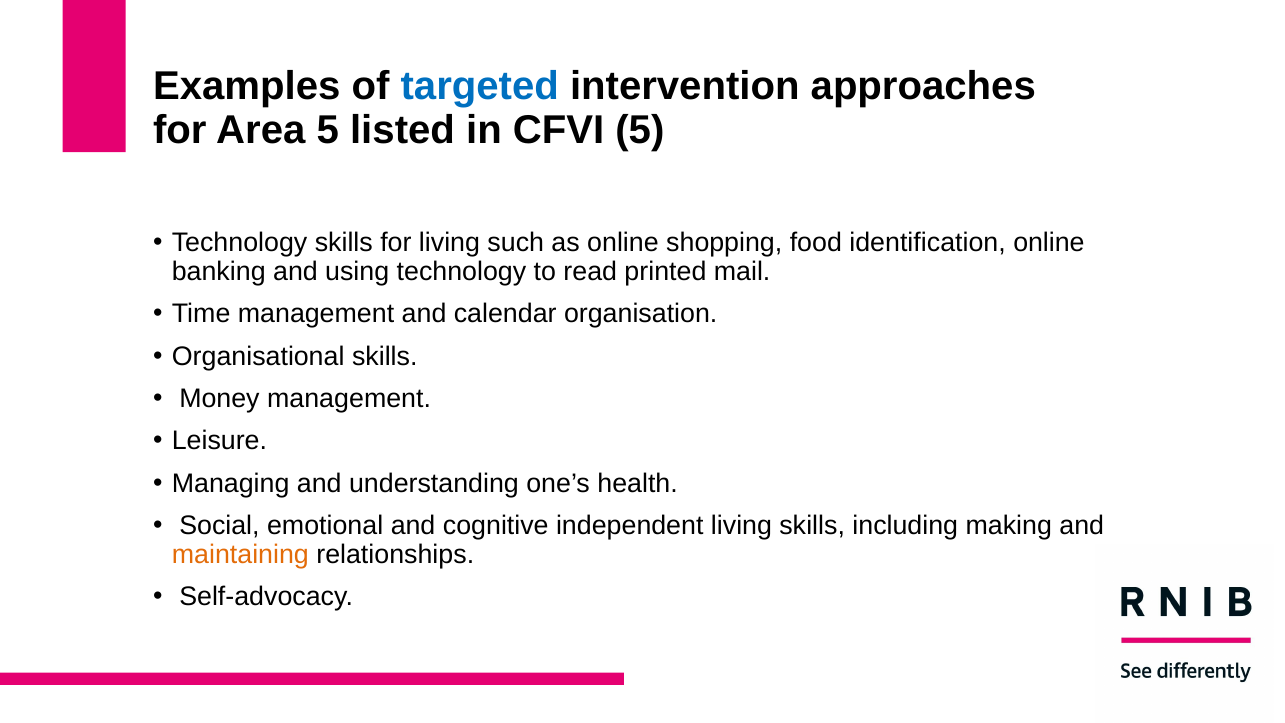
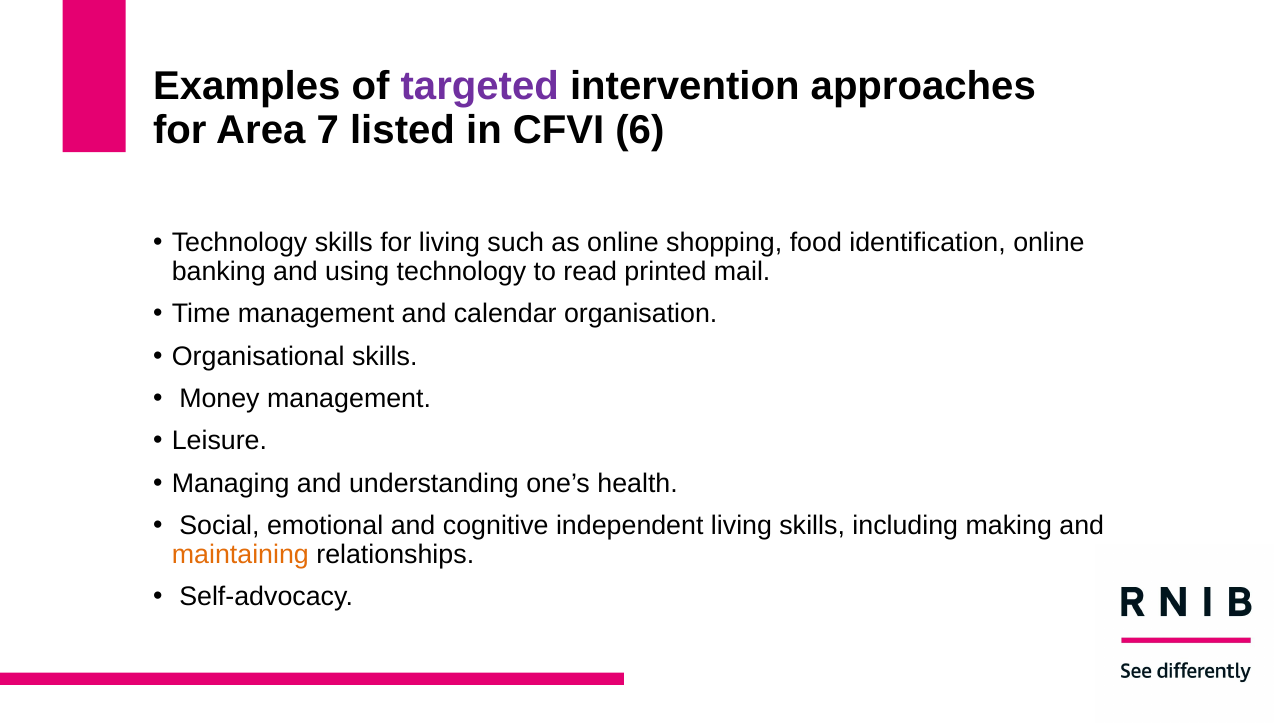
targeted colour: blue -> purple
Area 5: 5 -> 7
CFVI 5: 5 -> 6
